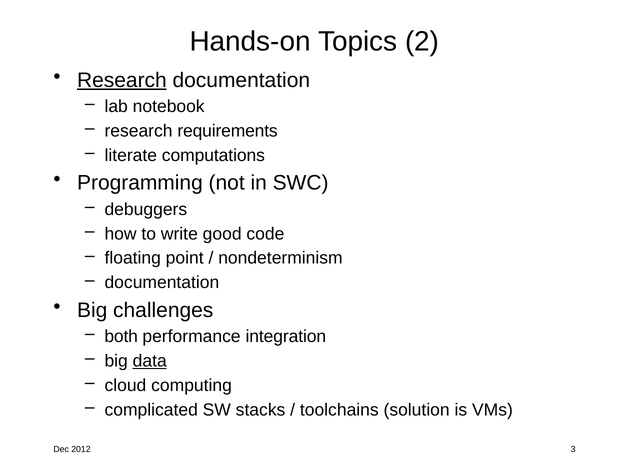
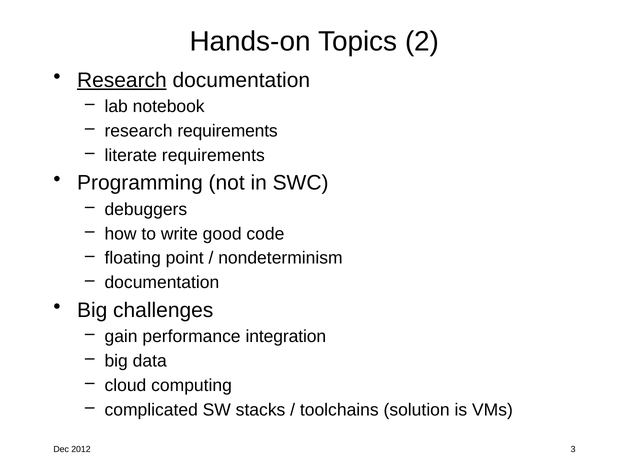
literate computations: computations -> requirements
both: both -> gain
data underline: present -> none
